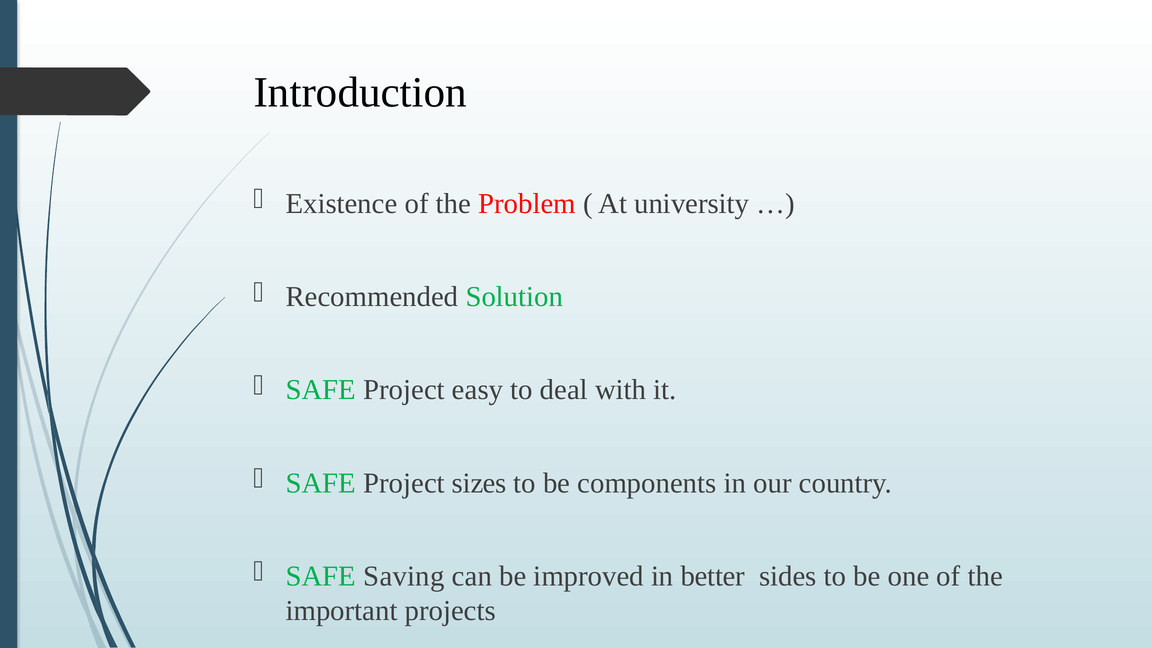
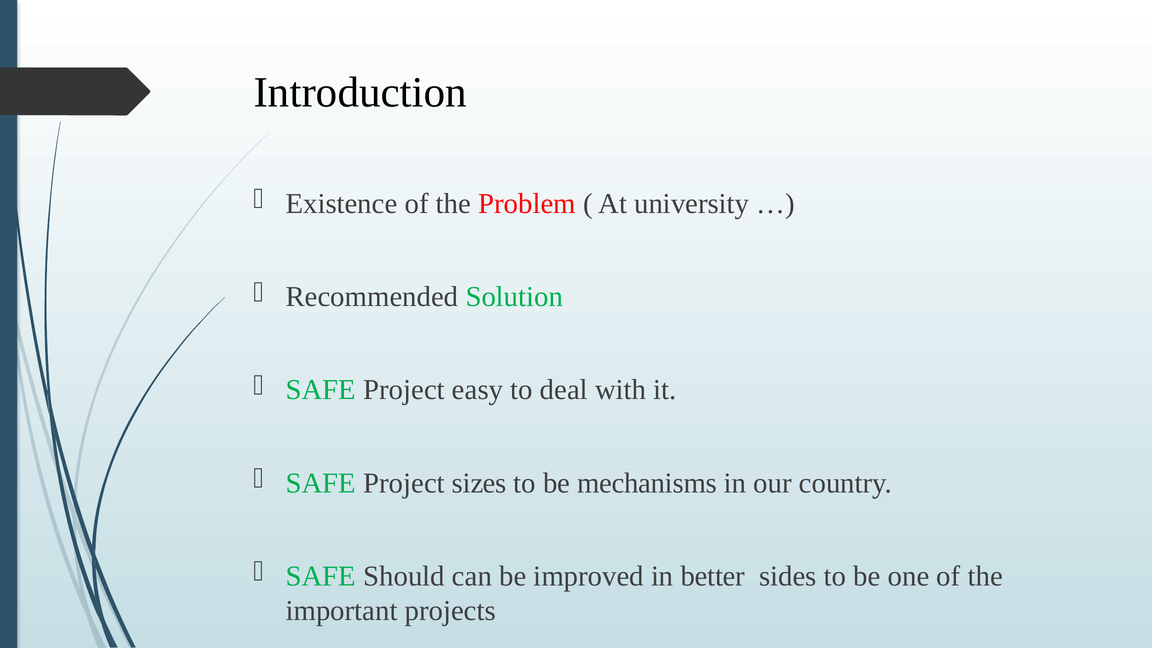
components: components -> mechanisms
Saving: Saving -> Should
